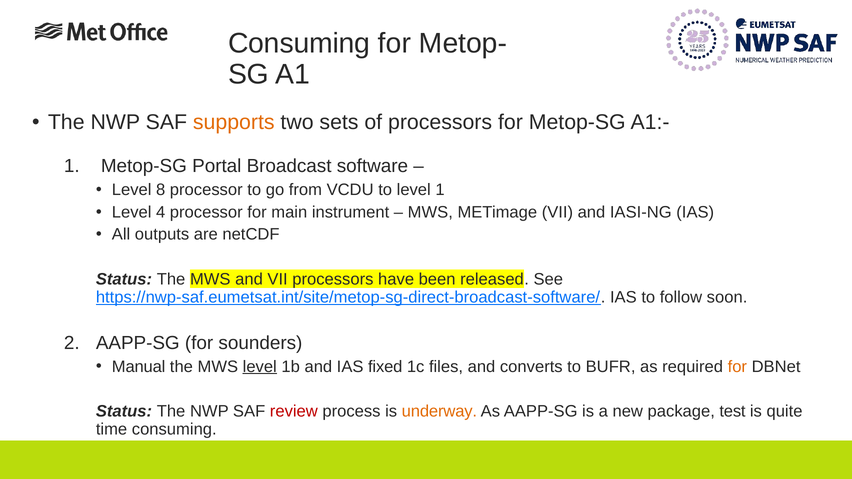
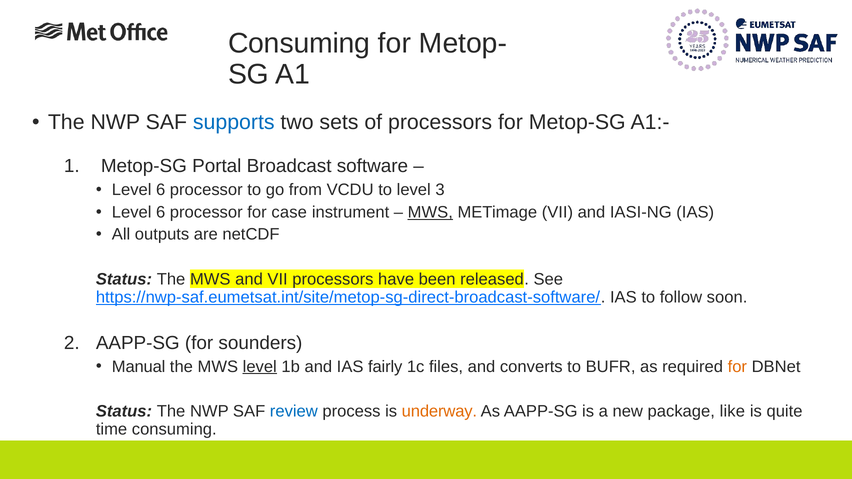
supports colour: orange -> blue
8 at (161, 190): 8 -> 6
level 1: 1 -> 3
4 at (161, 212): 4 -> 6
main: main -> case
MWS at (430, 212) underline: none -> present
fixed: fixed -> fairly
review colour: red -> blue
test: test -> like
